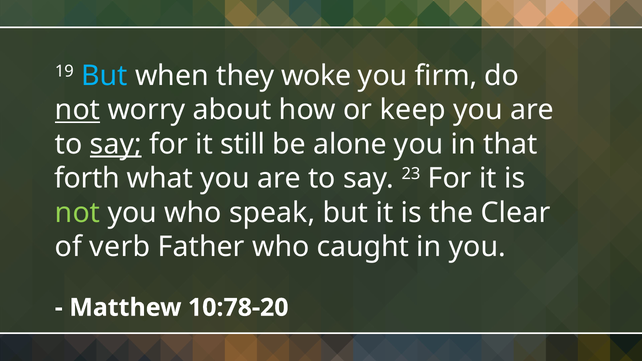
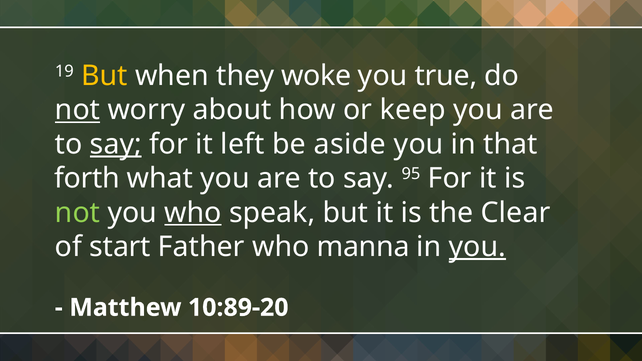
But at (104, 76) colour: light blue -> yellow
firm: firm -> true
still: still -> left
alone: alone -> aside
23: 23 -> 95
who at (193, 213) underline: none -> present
verb: verb -> start
caught: caught -> manna
you at (477, 247) underline: none -> present
10:78-20: 10:78-20 -> 10:89-20
